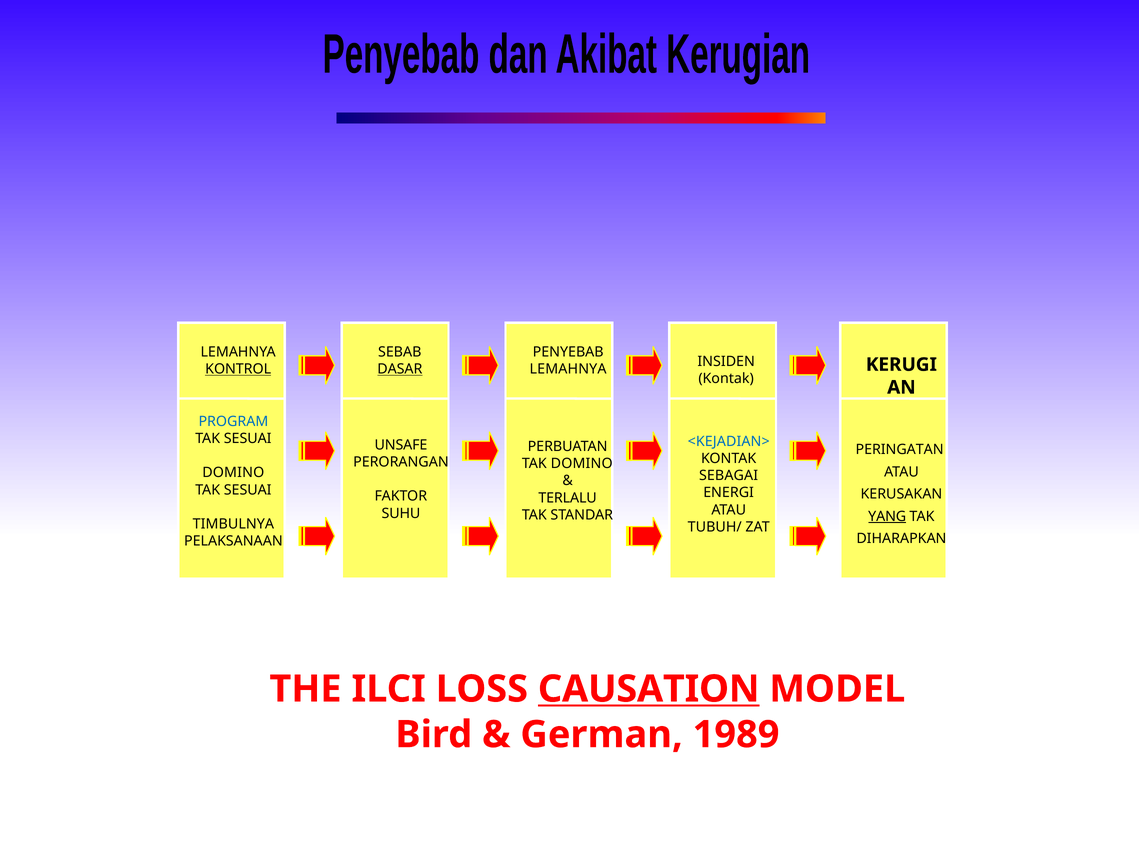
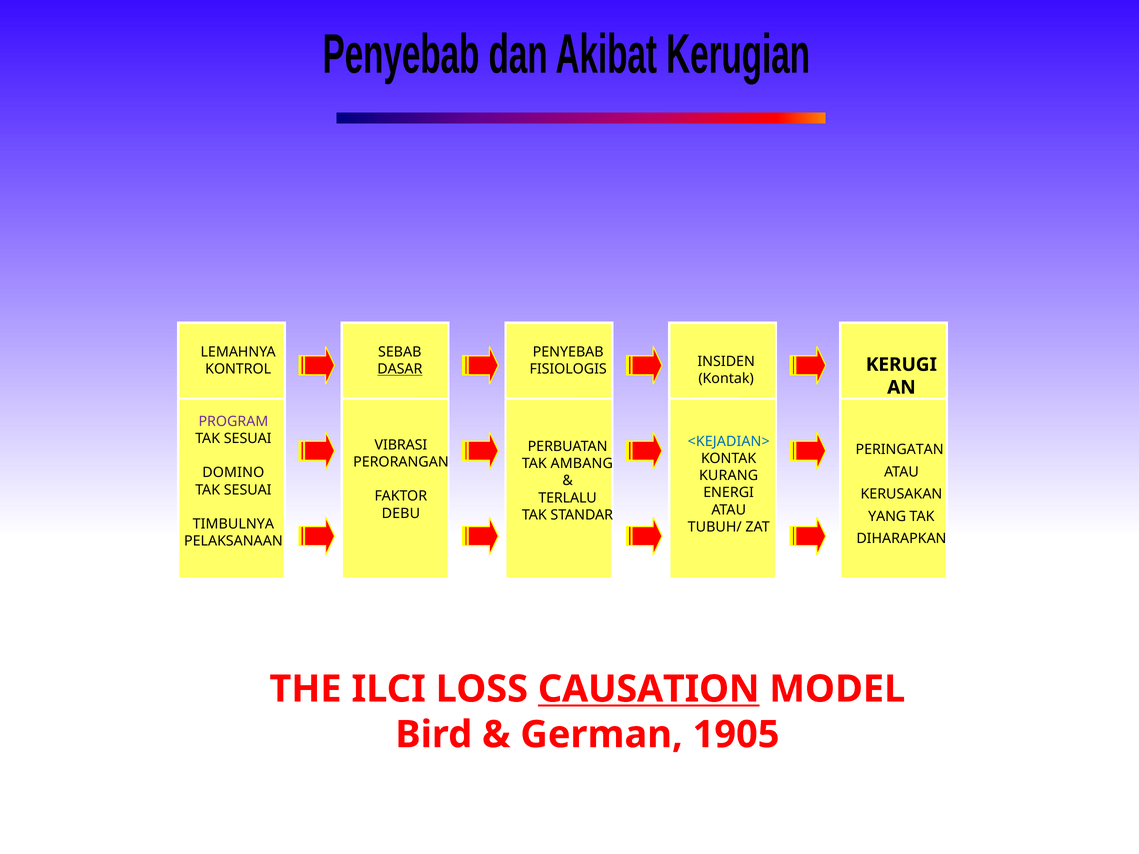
KONTROL underline: present -> none
LEMAHNYA at (568, 369): LEMAHNYA -> FISIOLOGIS
PROGRAM colour: blue -> purple
UNSAFE: UNSAFE -> VIBRASI
TAK DOMINO: DOMINO -> AMBANG
SEBAGAI: SEBAGAI -> KURANG
SUHU: SUHU -> DEBU
YANG underline: present -> none
1989: 1989 -> 1905
